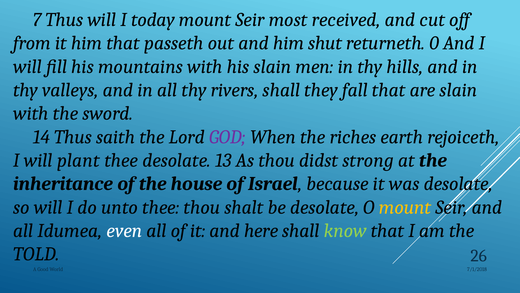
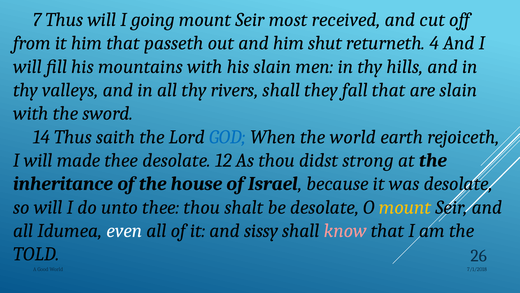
today: today -> going
0: 0 -> 4
GOD colour: purple -> blue
the riches: riches -> world
plant: plant -> made
13: 13 -> 12
here: here -> sissy
know colour: light green -> pink
